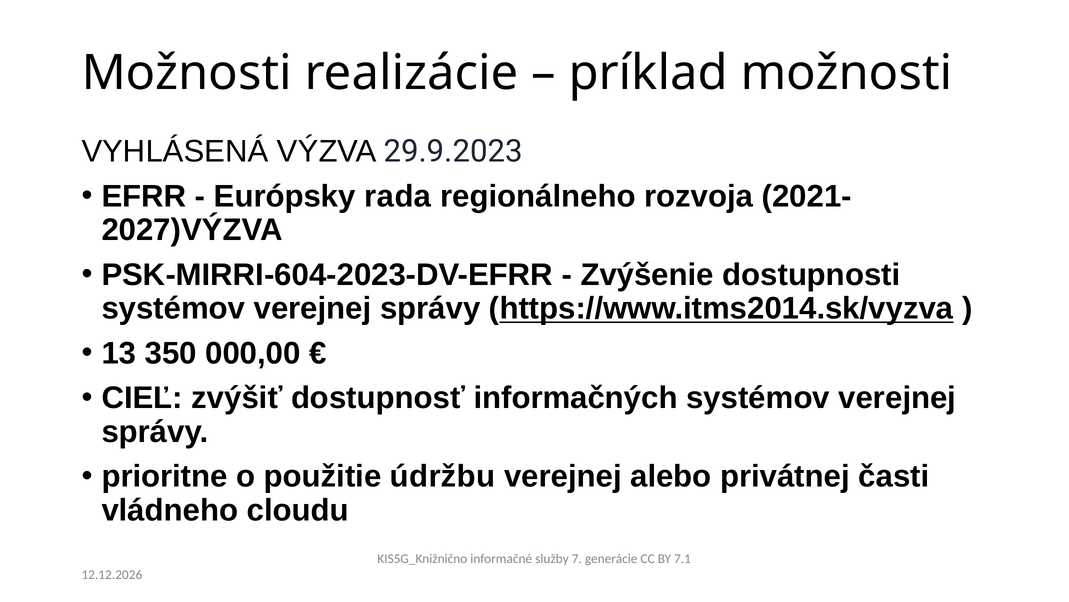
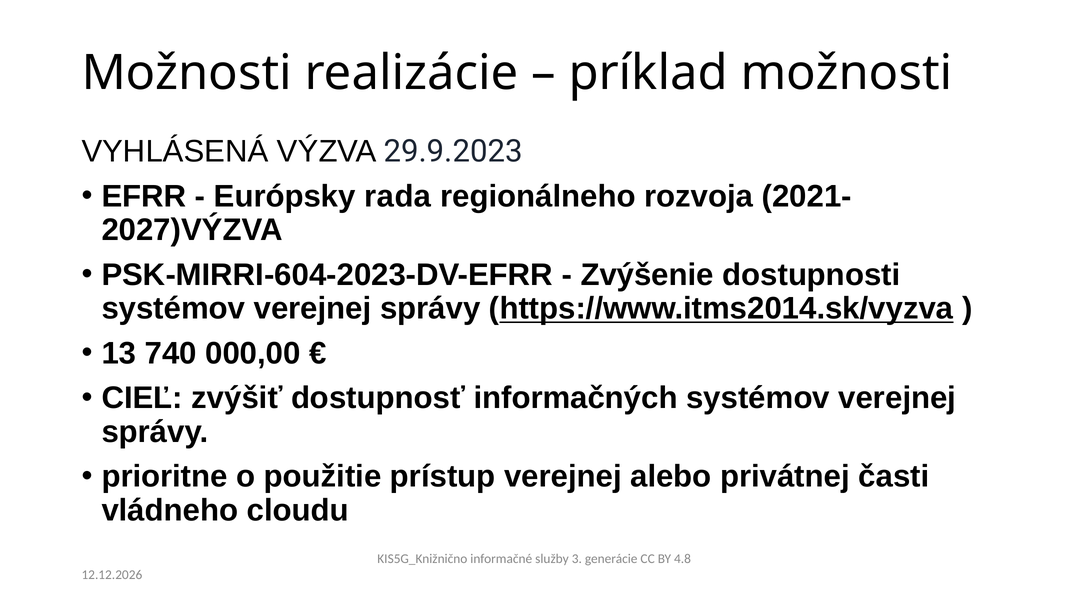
350: 350 -> 740
údržbu: údržbu -> prístup
7: 7 -> 3
7.1: 7.1 -> 4.8
